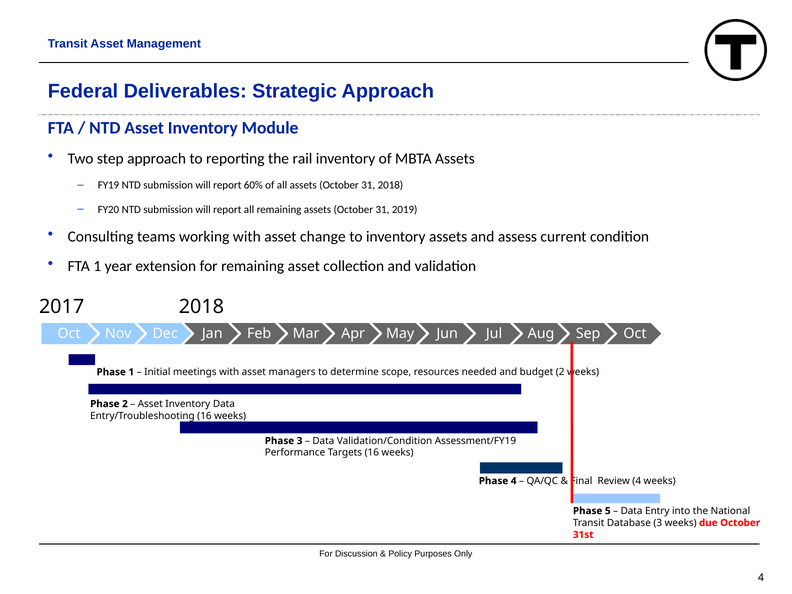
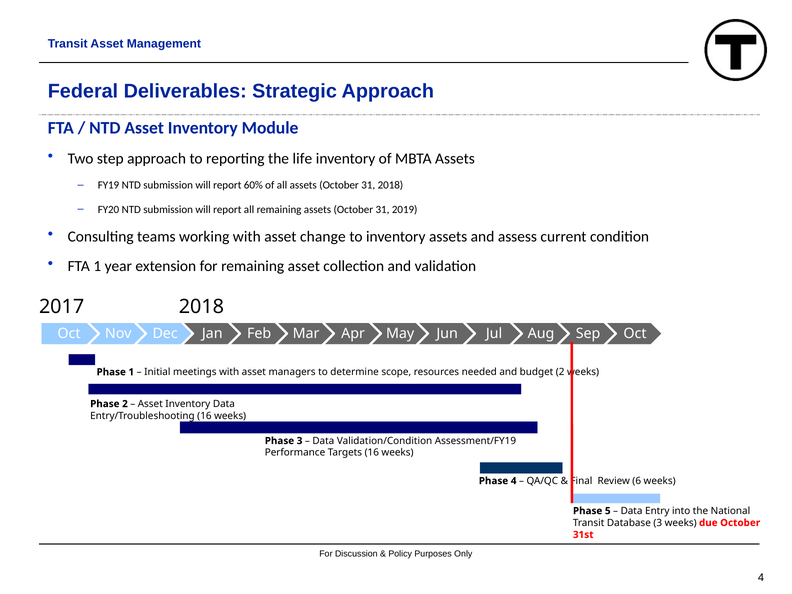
rail: rail -> life
Review 4: 4 -> 6
